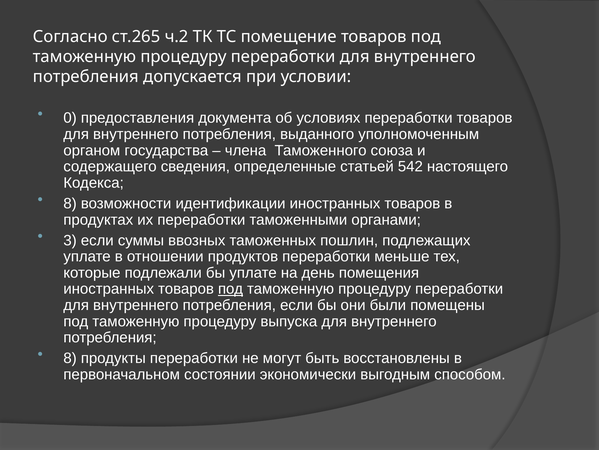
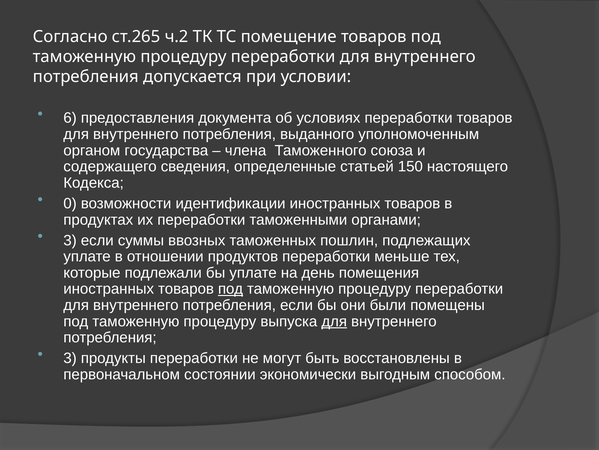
0: 0 -> 6
542: 542 -> 150
8 at (70, 203): 8 -> 0
для at (334, 321) underline: none -> present
8 at (70, 358): 8 -> 3
